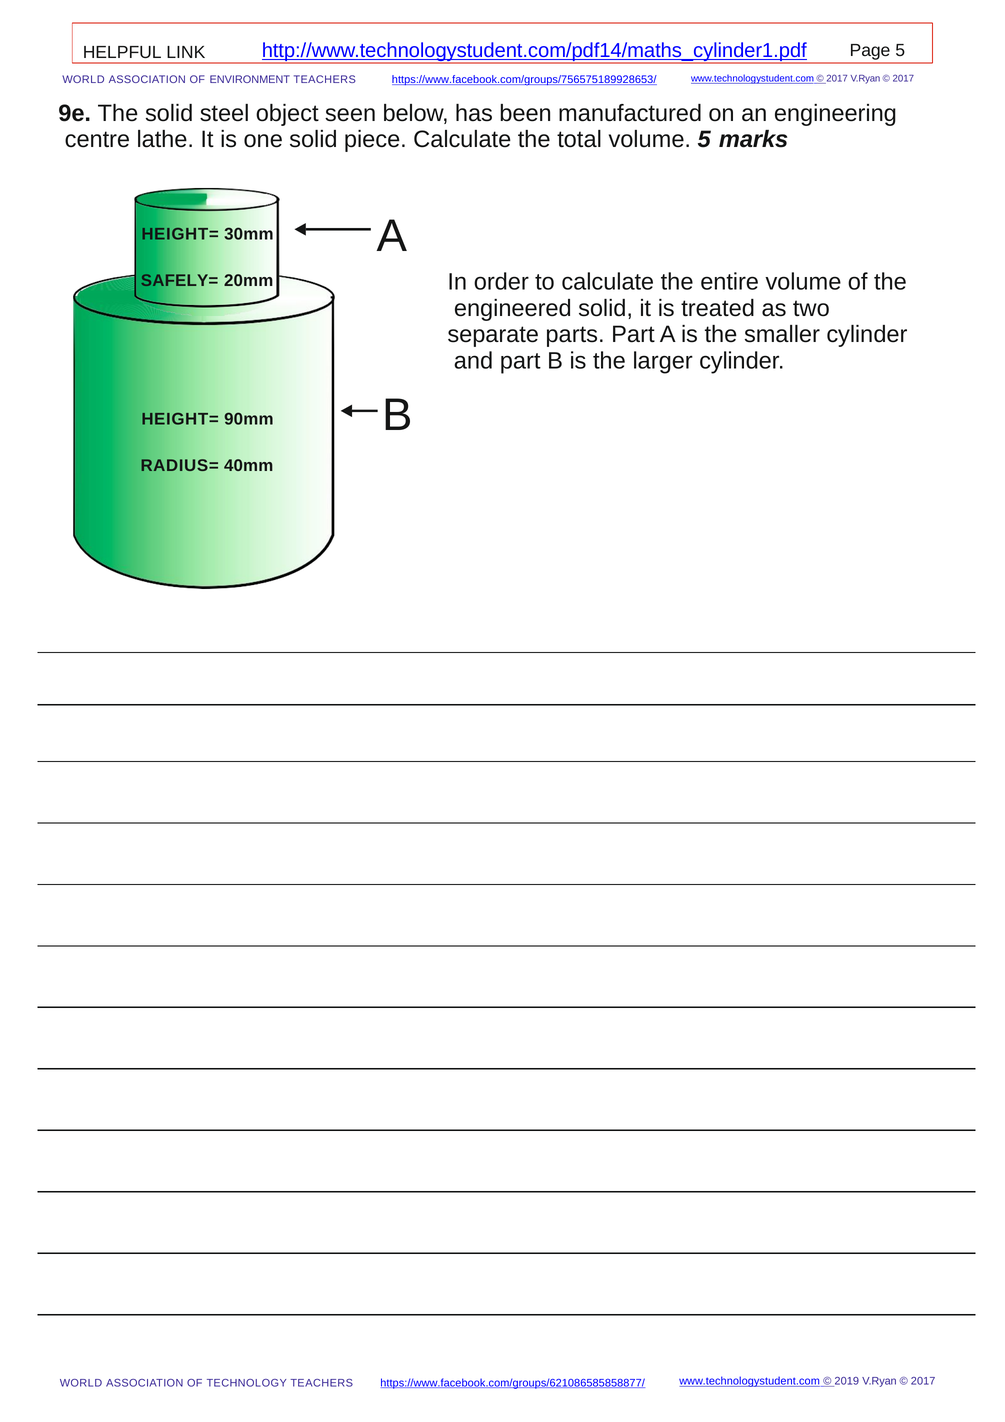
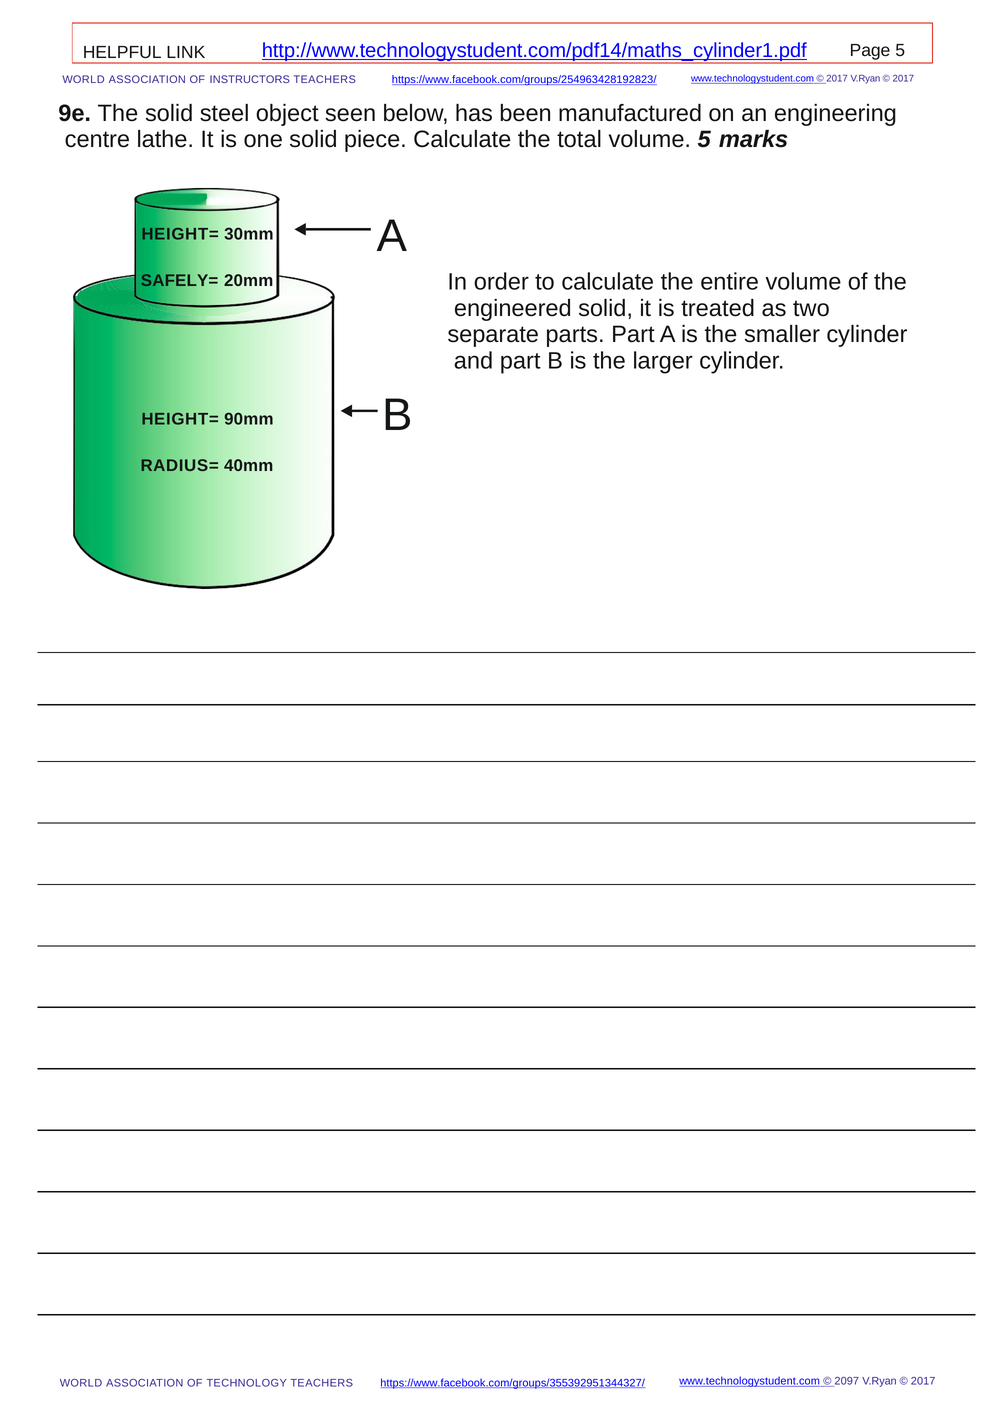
ENVIRONMENT: ENVIRONMENT -> INSTRUCTORS
https://www.facebook.com/groups/756575189928653/: https://www.facebook.com/groups/756575189928653/ -> https://www.facebook.com/groups/254963428192823/
https://www.facebook.com/groups/621086585858877/: https://www.facebook.com/groups/621086585858877/ -> https://www.facebook.com/groups/355392951344327/
2019: 2019 -> 2097
